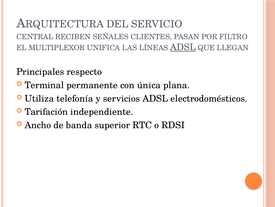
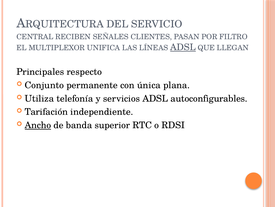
Terminal: Terminal -> Conjunto
electrodomésticos: electrodomésticos -> autoconfigurables
Ancho underline: none -> present
